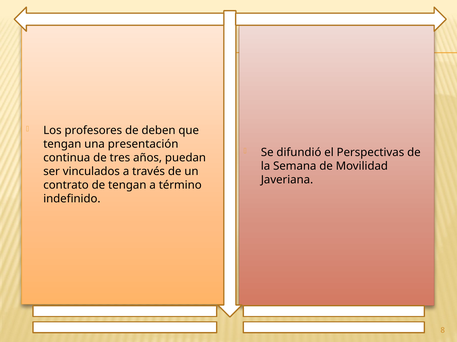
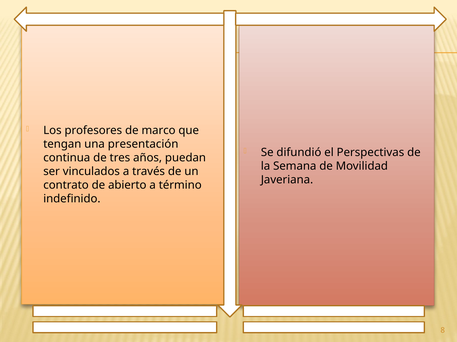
deben: deben -> marco
de tengan: tengan -> abierto
